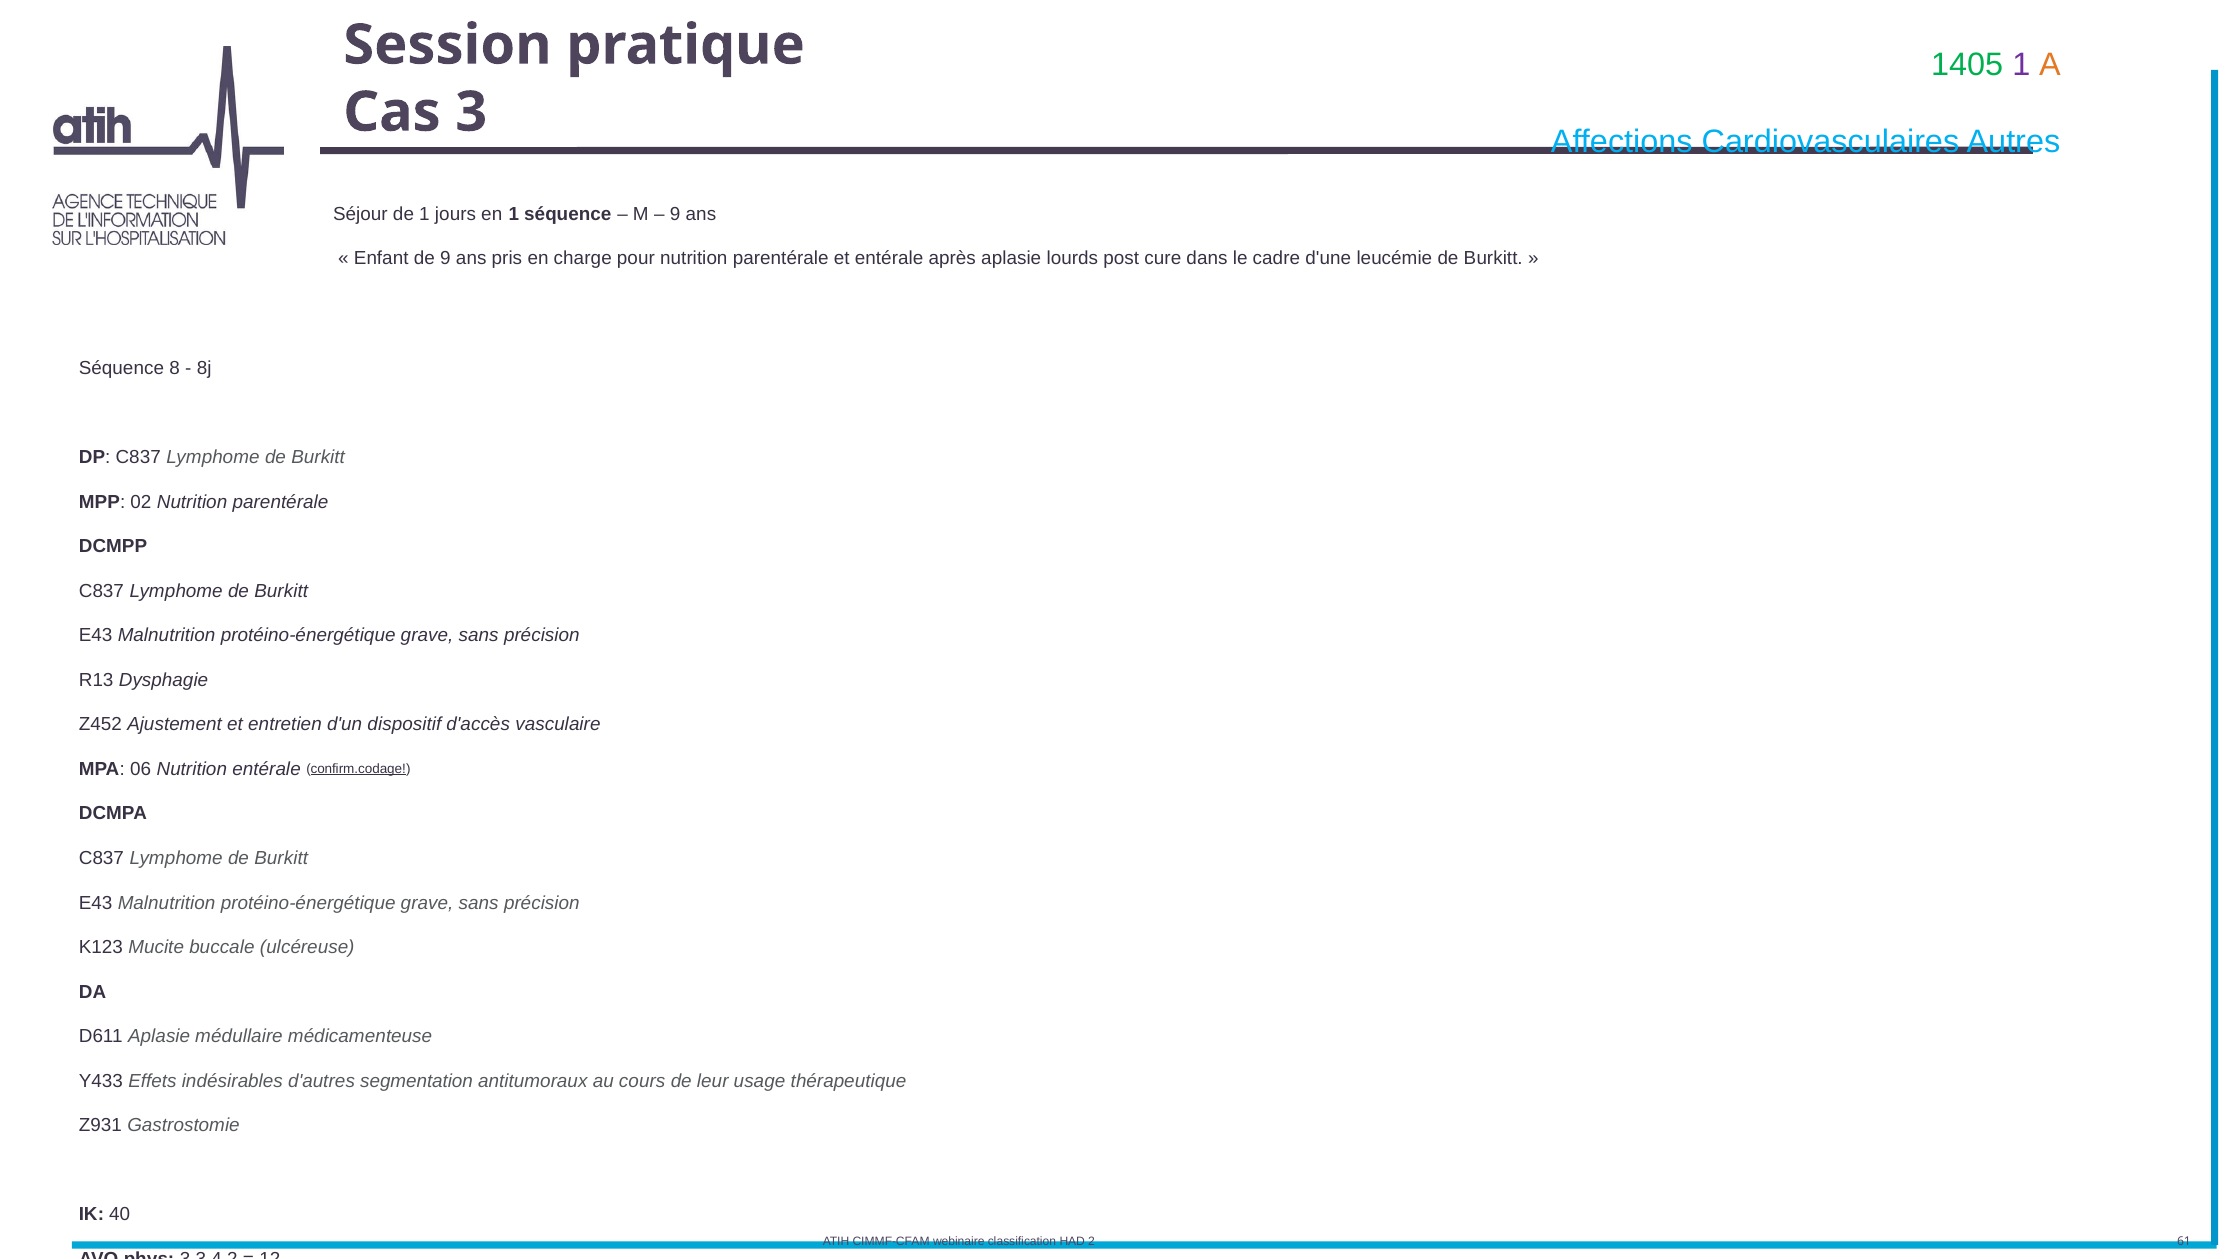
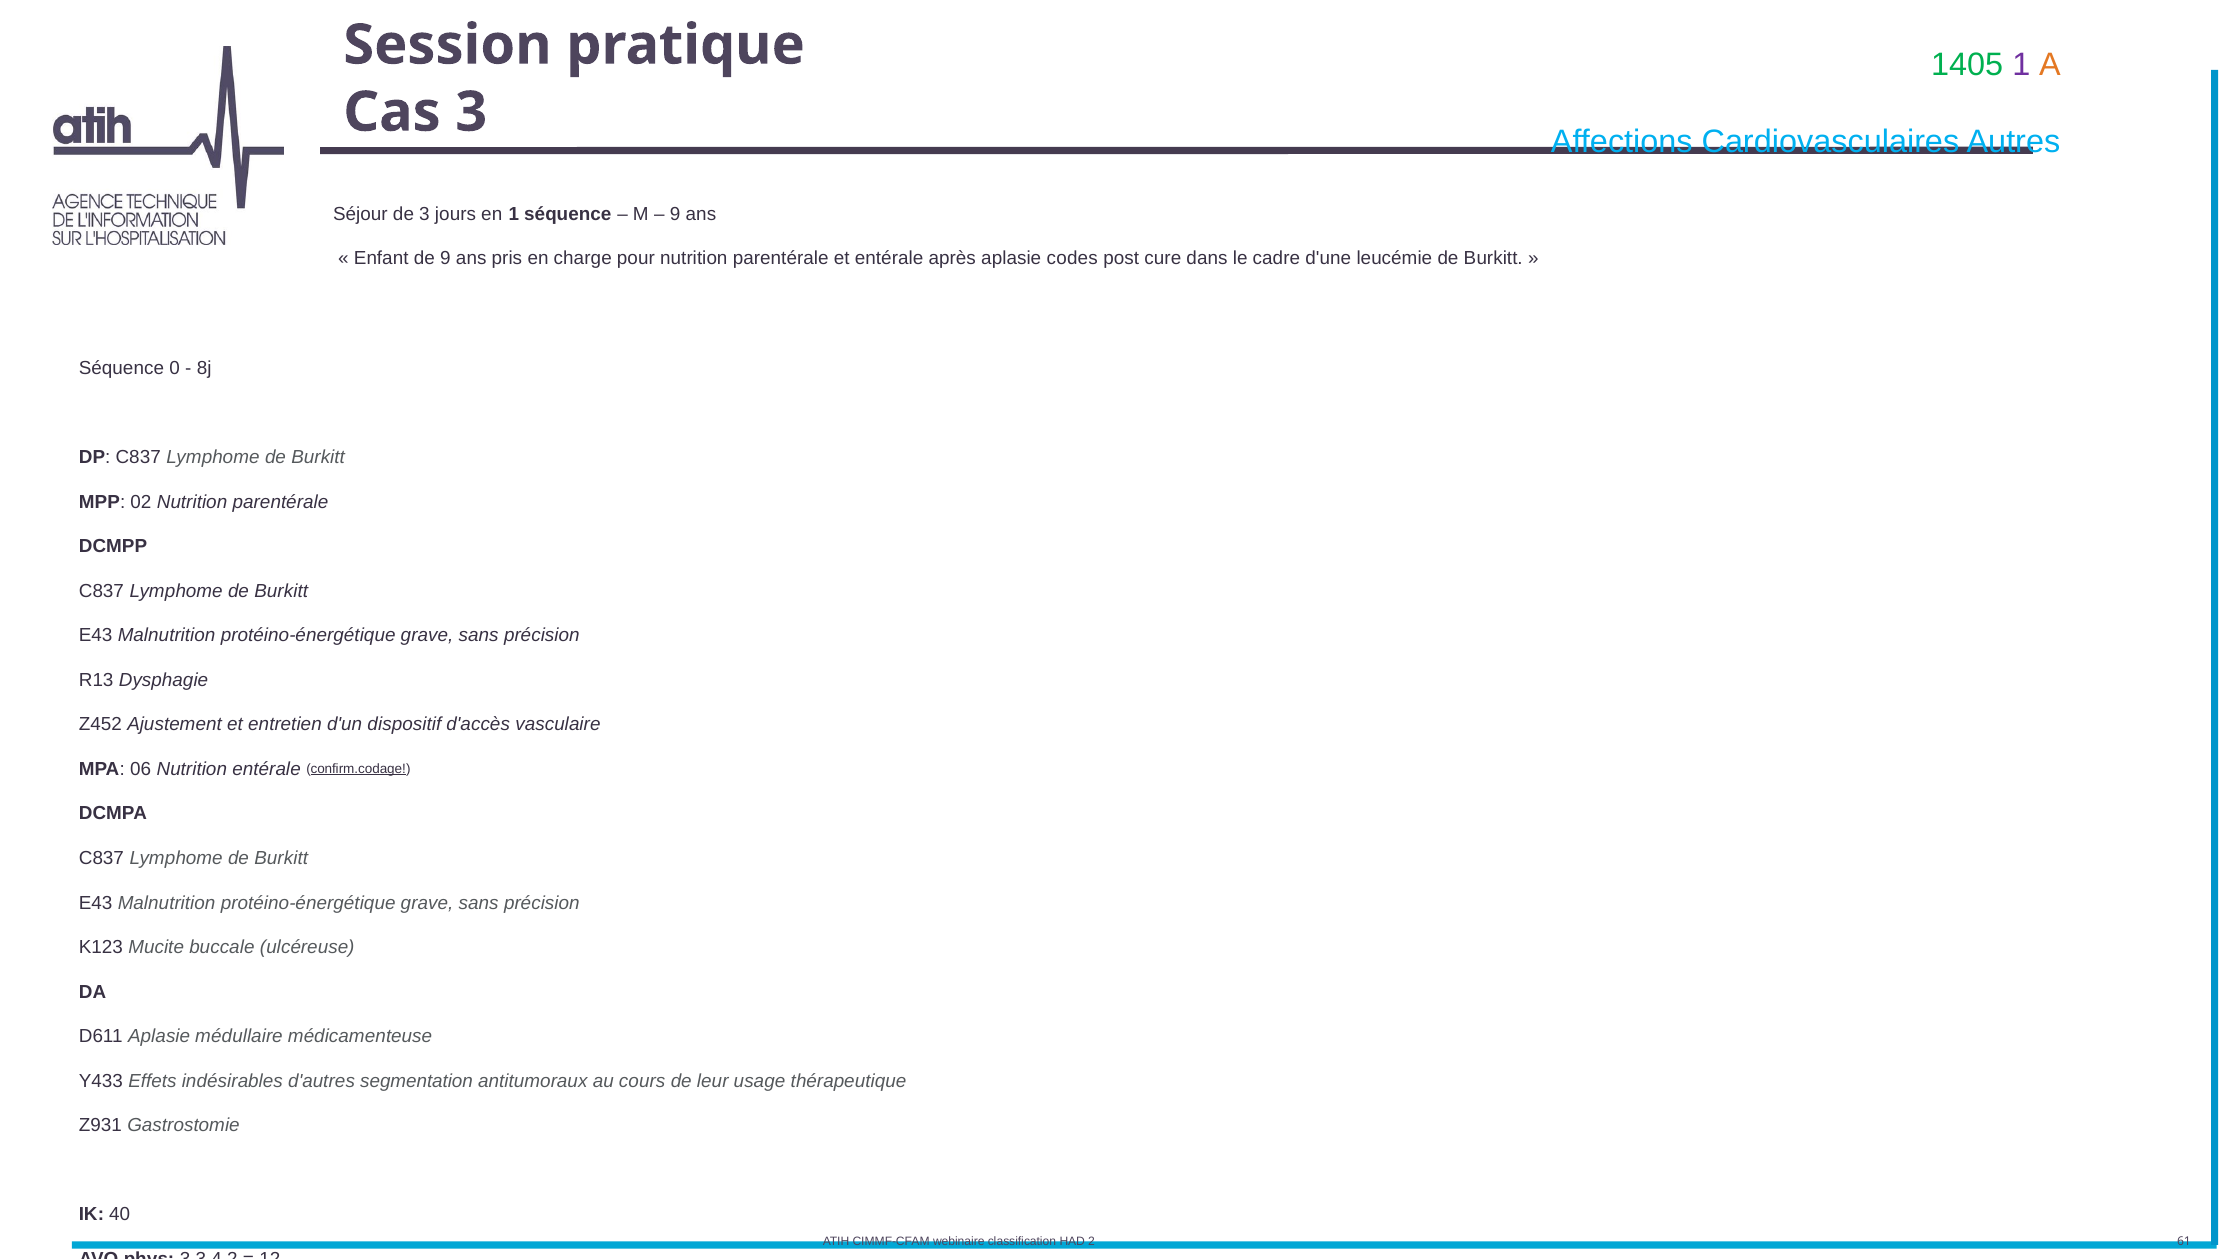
de 1: 1 -> 3
lourds: lourds -> codes
8: 8 -> 0
